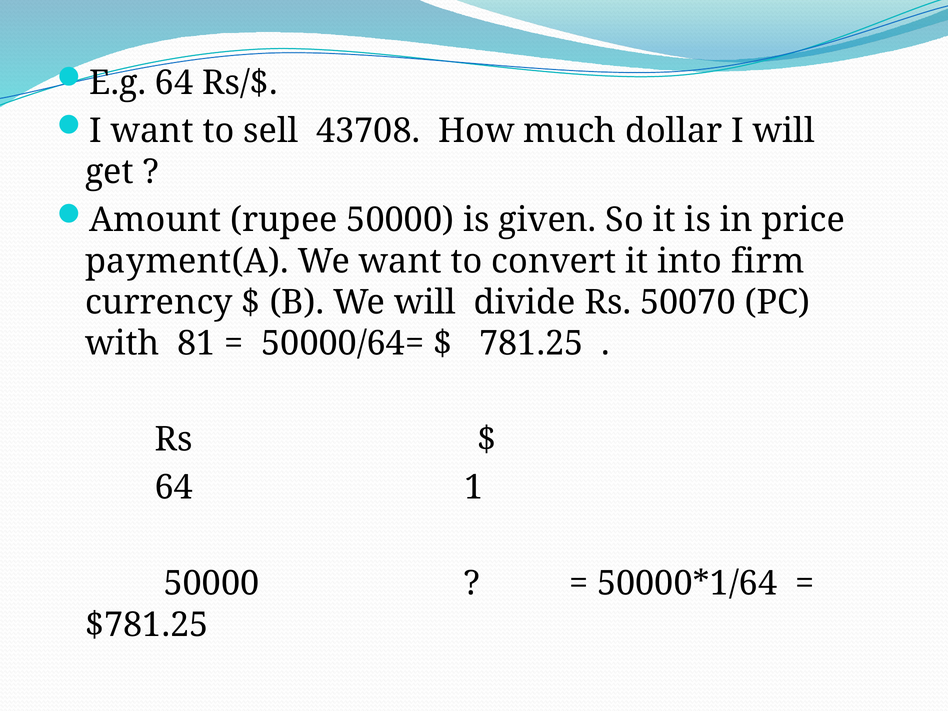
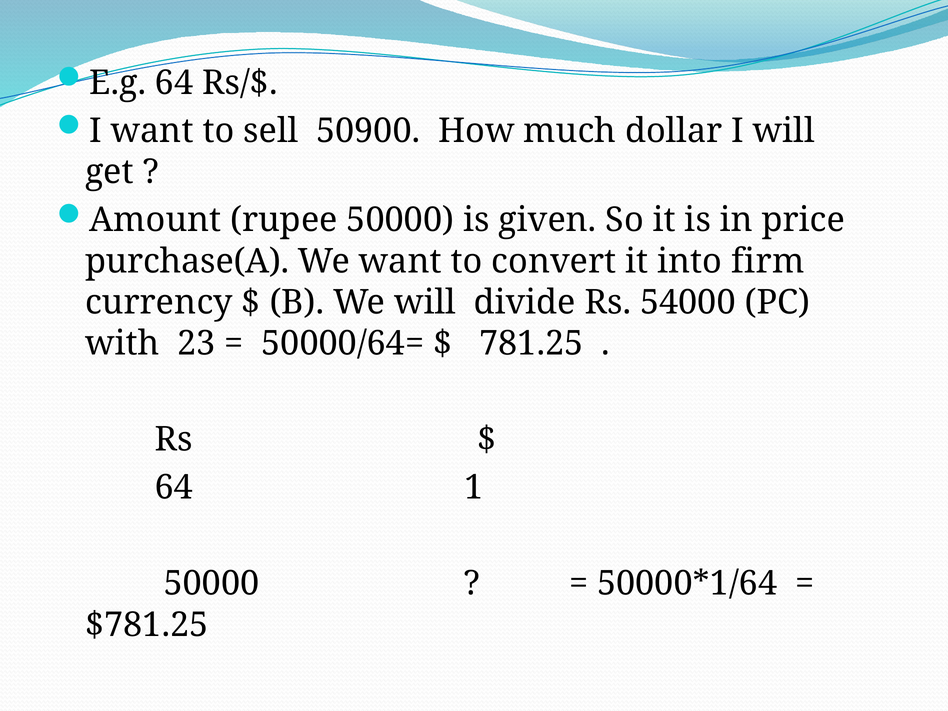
43708: 43708 -> 50900
payment(A: payment(A -> purchase(A
50070: 50070 -> 54000
81: 81 -> 23
